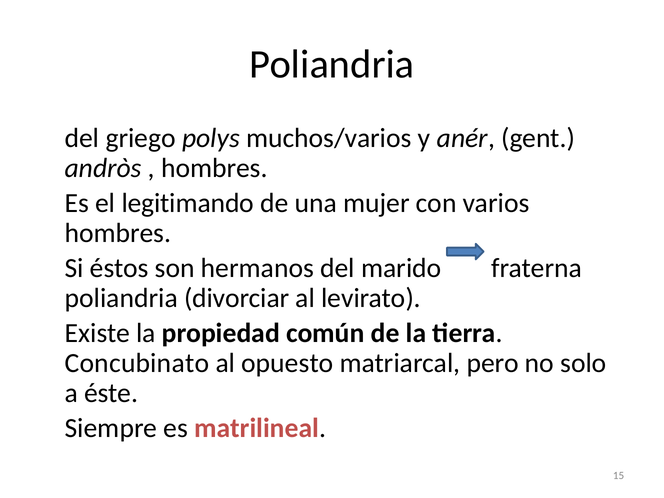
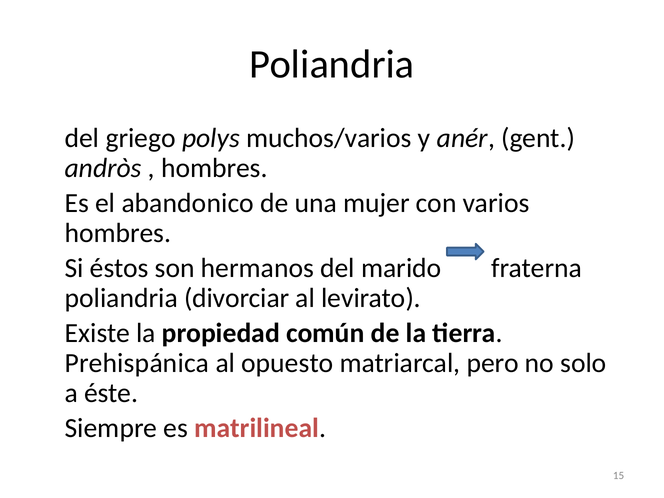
legitimando: legitimando -> abandonico
Concubinato: Concubinato -> Prehispánica
